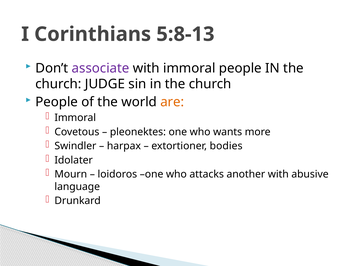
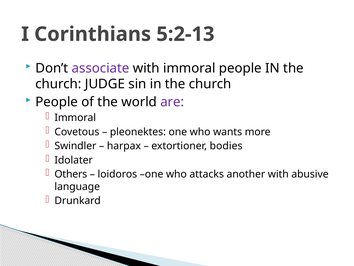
5:8-13: 5:8-13 -> 5:2-13
are colour: orange -> purple
Mourn: Mourn -> Others
